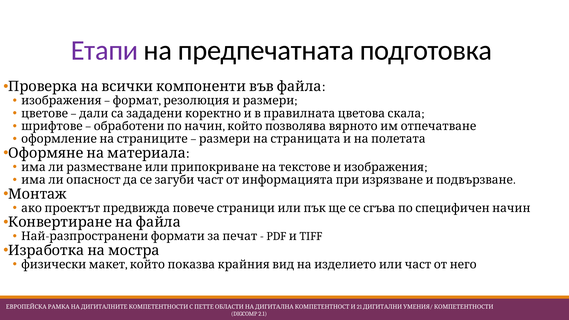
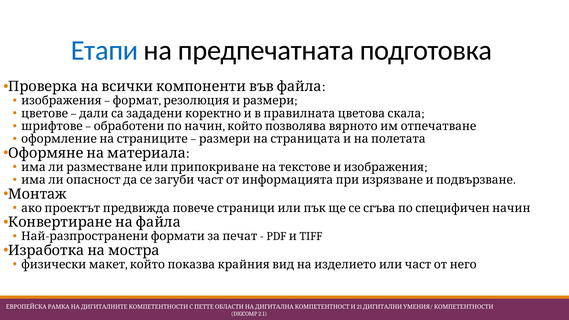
Етапи colour: purple -> blue
